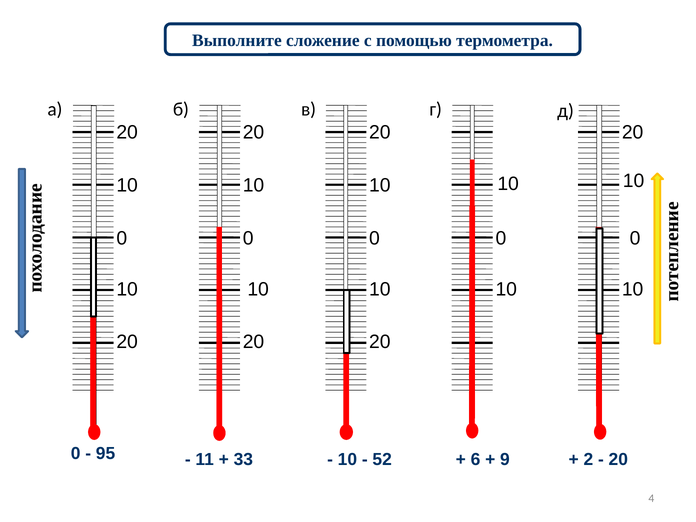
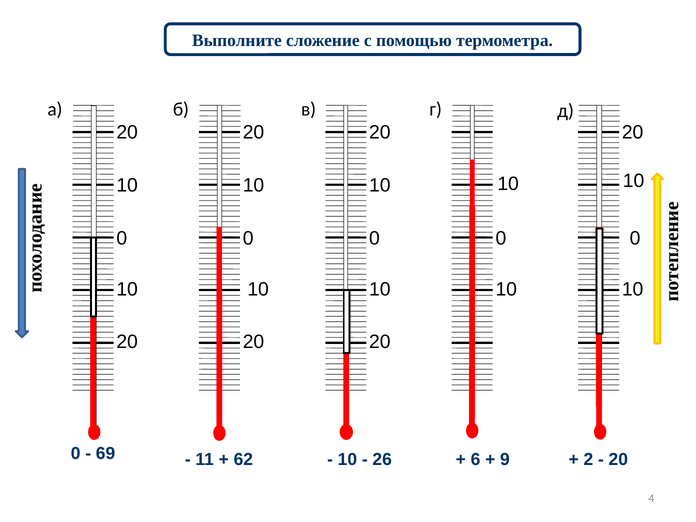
95: 95 -> 69
33: 33 -> 62
52: 52 -> 26
